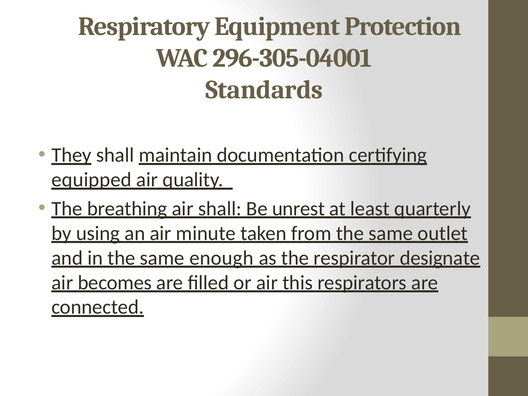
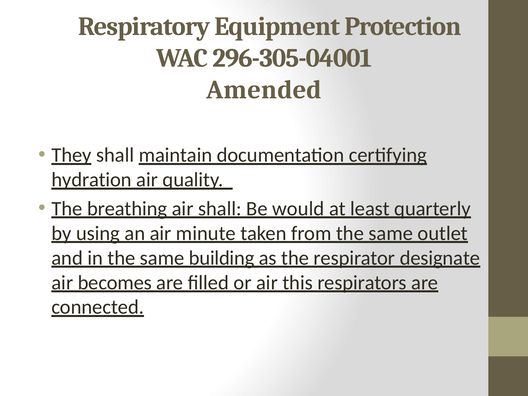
Standards: Standards -> Amended
equipped: equipped -> hydration
unrest: unrest -> would
enough: enough -> building
